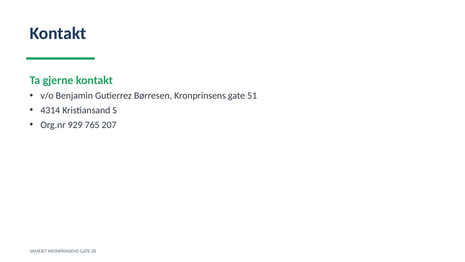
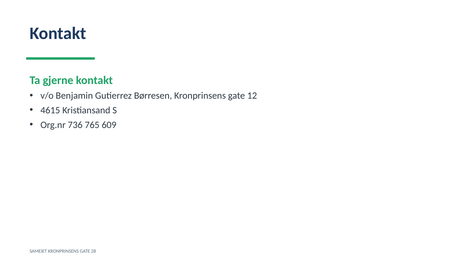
51: 51 -> 12
4314: 4314 -> 4615
929: 929 -> 736
207: 207 -> 609
